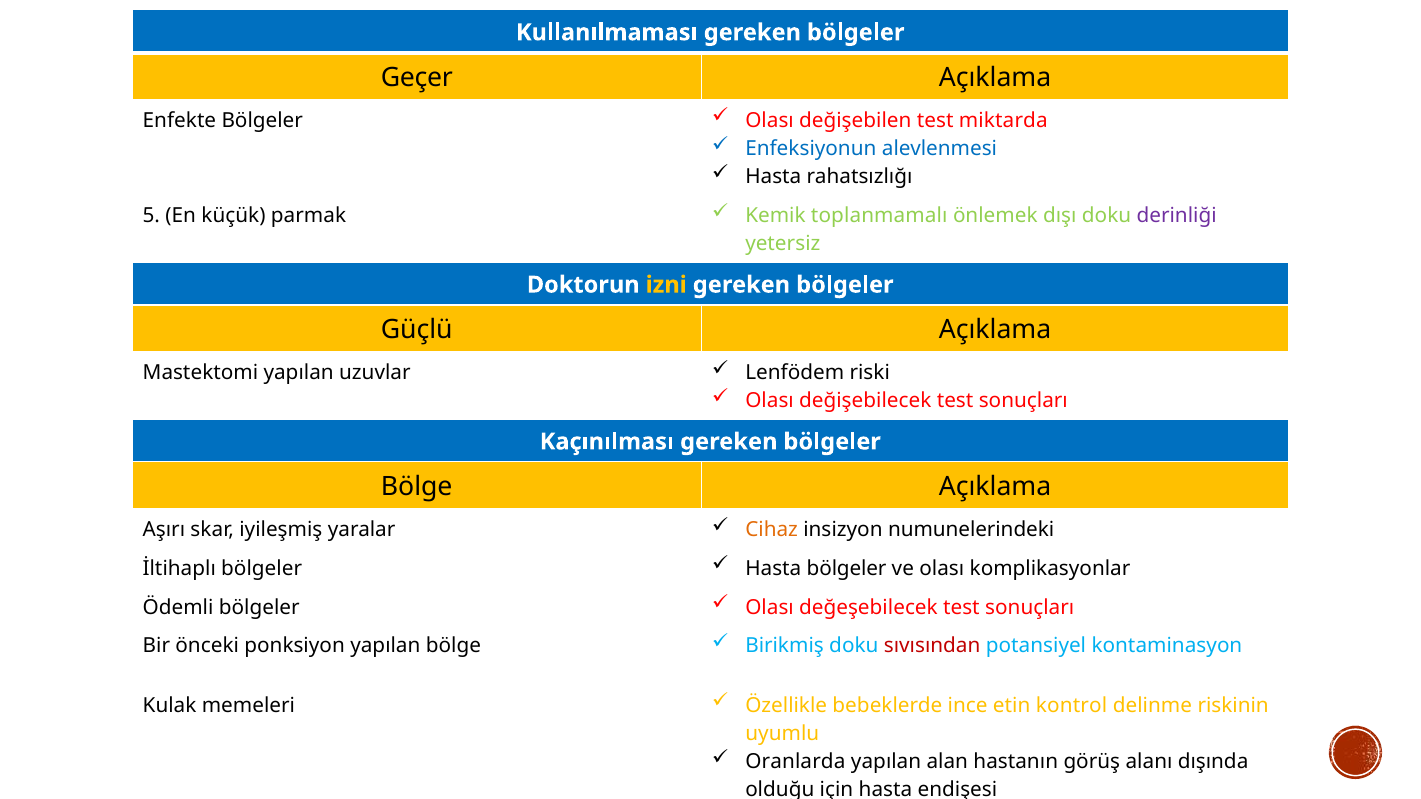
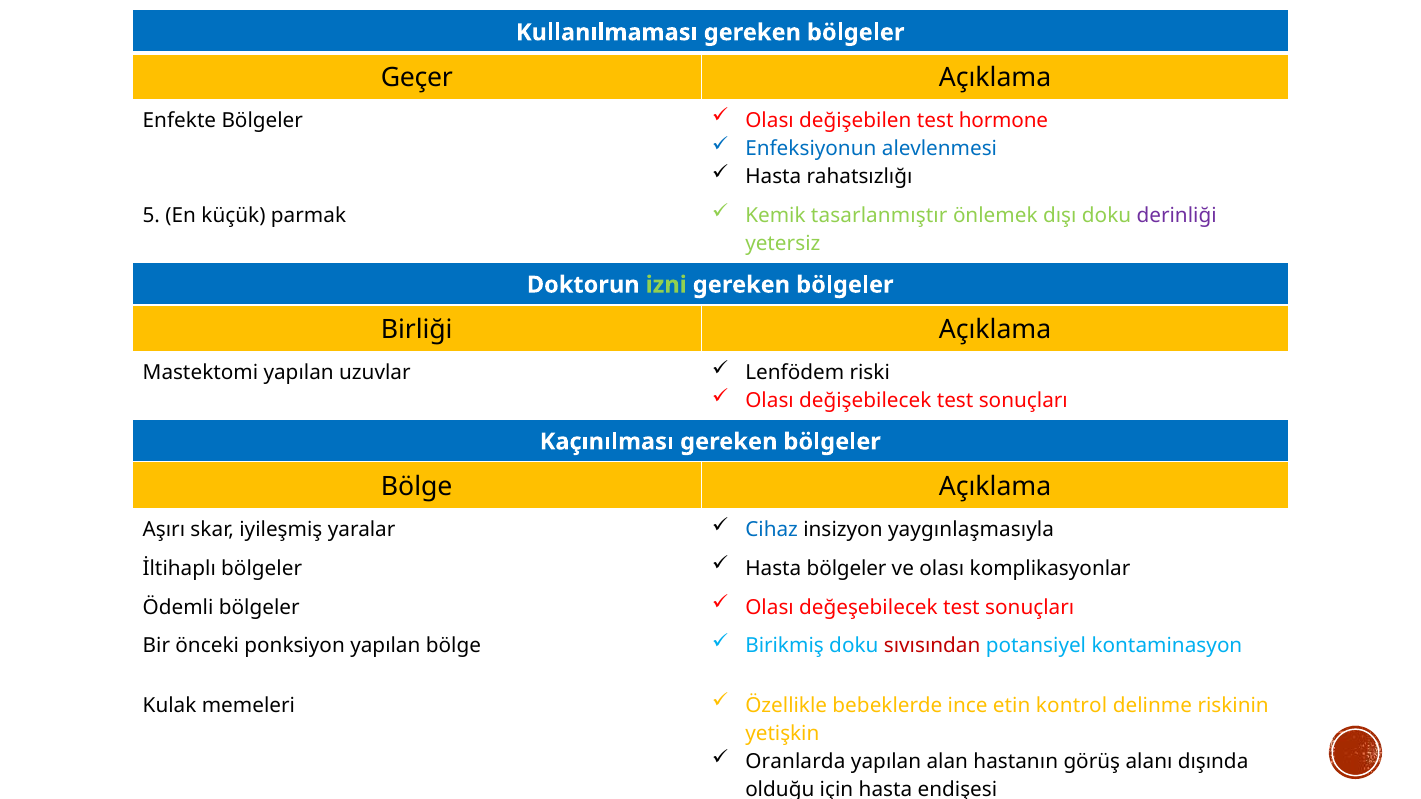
miktarda: miktarda -> hormone
toplanmamalı: toplanmamalı -> tasarlanmıştır
izni colour: yellow -> light green
Güçlü: Güçlü -> Birliği
Cihaz colour: orange -> blue
numunelerindeki: numunelerindeki -> yaygınlaşmasıyla
uyumlu: uyumlu -> yetişkin
